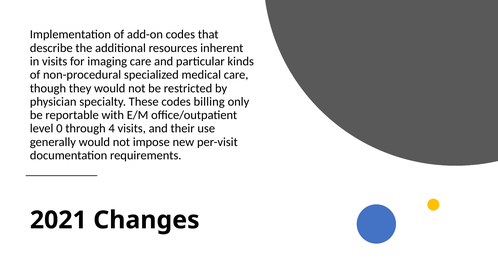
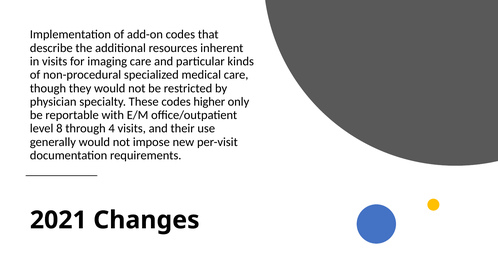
billing: billing -> higher
0: 0 -> 8
